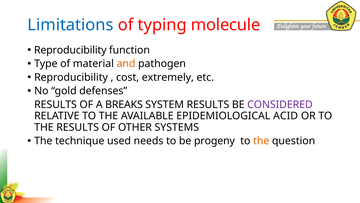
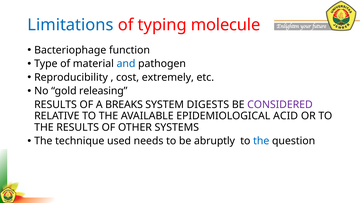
Reproducibility at (70, 50): Reproducibility -> Bacteriophage
and colour: orange -> blue
defenses: defenses -> releasing
SYSTEM RESULTS: RESULTS -> DIGESTS
progeny: progeny -> abruptly
the at (261, 141) colour: orange -> blue
